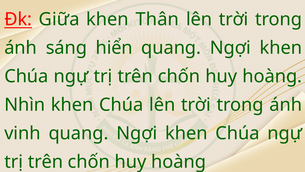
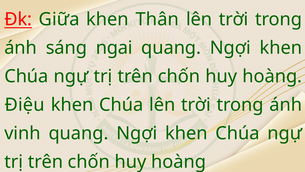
hiển: hiển -> ngai
Nhìn: Nhìn -> Điệu
